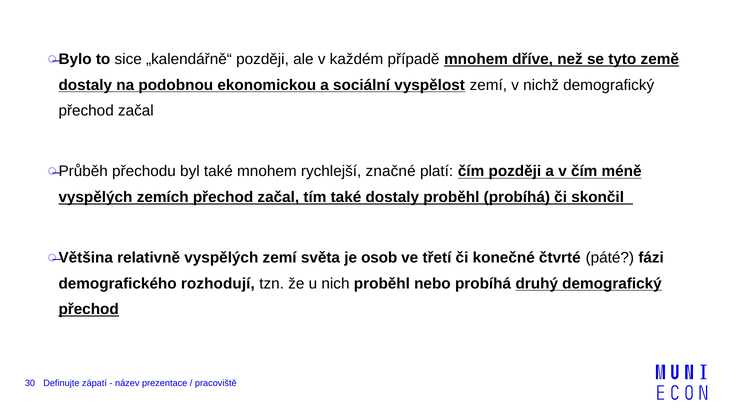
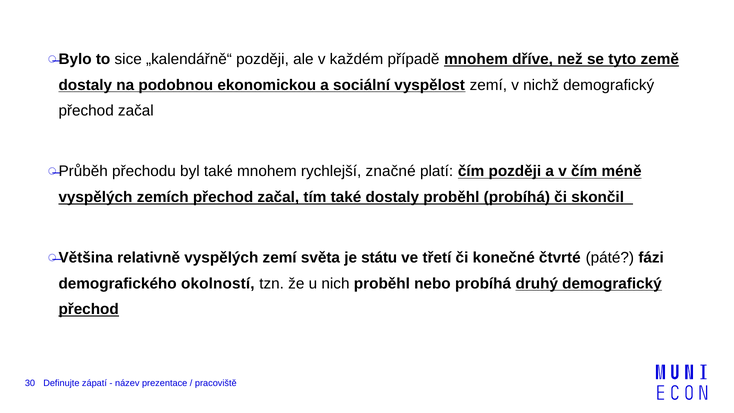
osob: osob -> státu
rozhodují: rozhodují -> okolností
